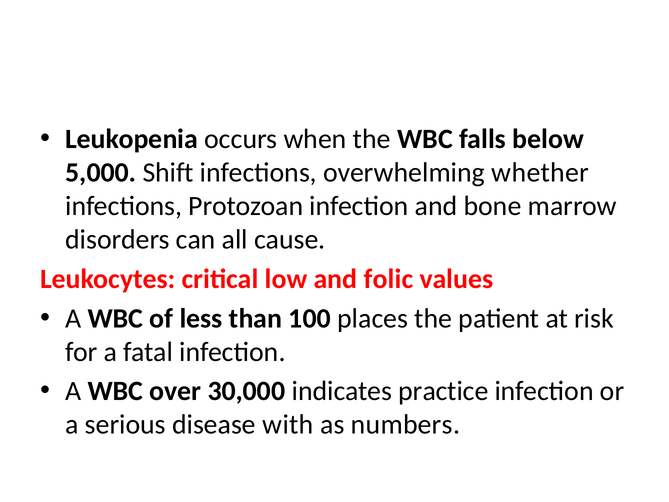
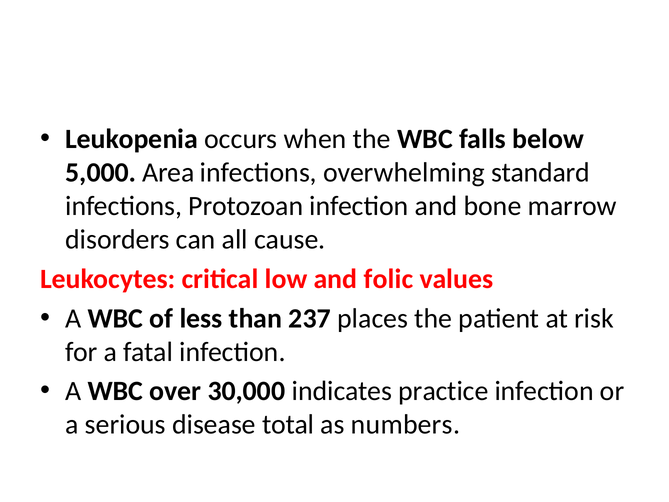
Shift: Shift -> Area
whether: whether -> standard
100: 100 -> 237
with: with -> total
